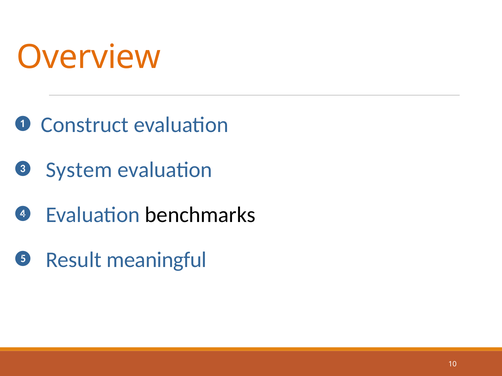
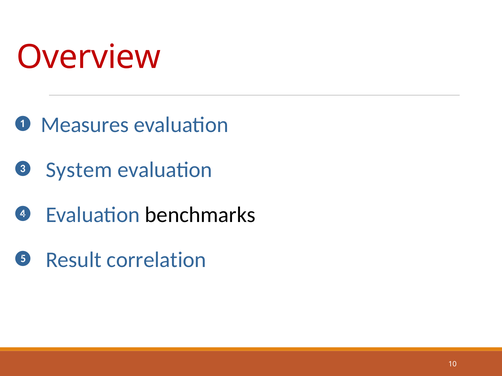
Overview colour: orange -> red
Construct: Construct -> Measures
meaningful: meaningful -> correlation
